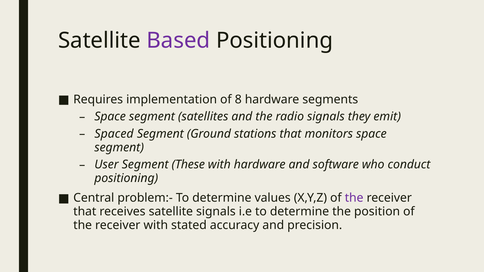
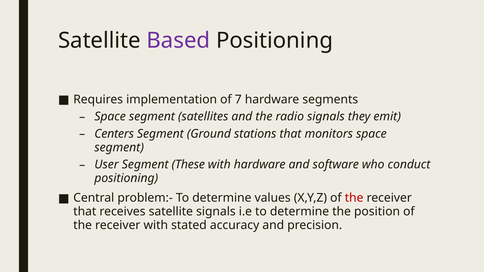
8: 8 -> 7
Spaced: Spaced -> Centers
the at (354, 198) colour: purple -> red
